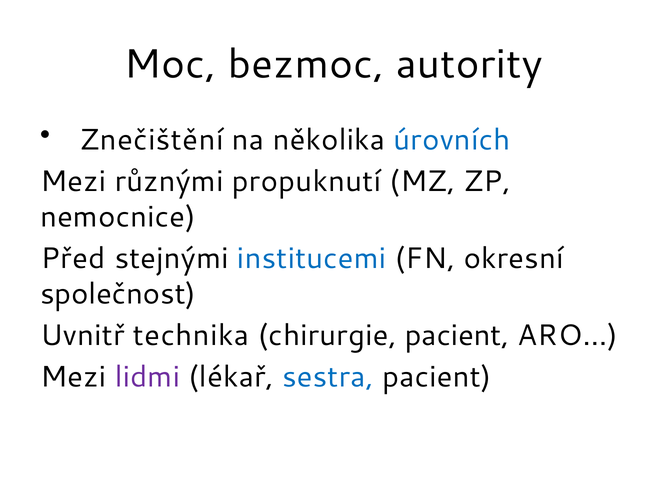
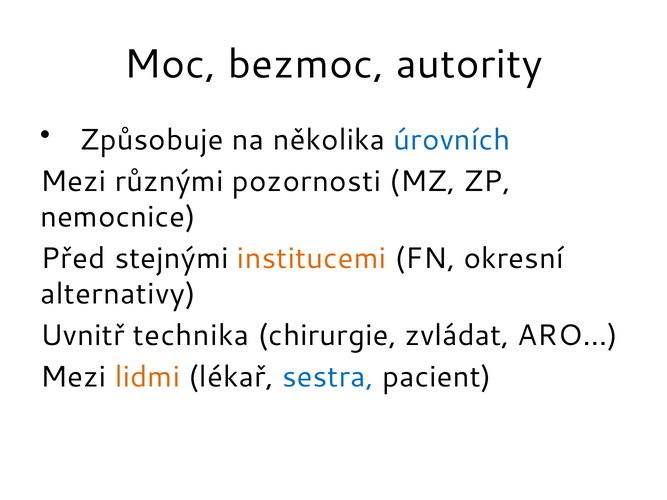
Znečištění: Znečištění -> Způsobuje
propuknutí: propuknutí -> pozornosti
institucemi colour: blue -> orange
společnost: společnost -> alternativy
chirurgie pacient: pacient -> zvládat
lidmi colour: purple -> orange
